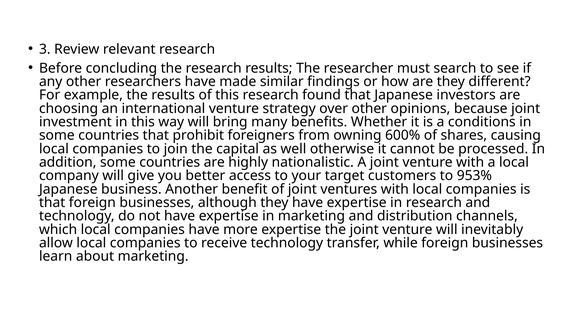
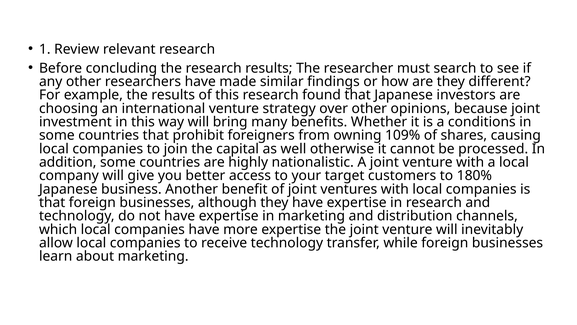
3: 3 -> 1
600%: 600% -> 109%
953%: 953% -> 180%
